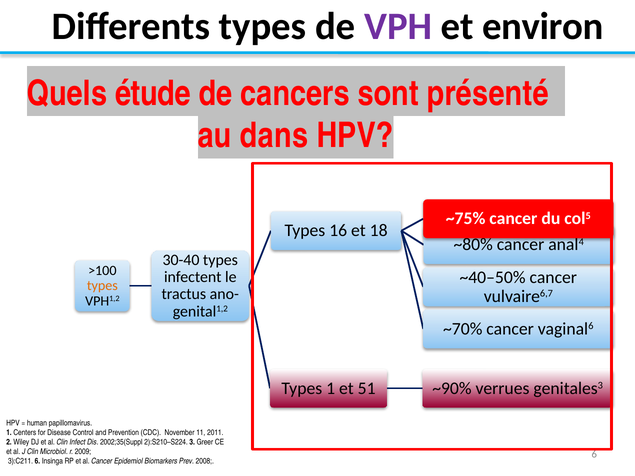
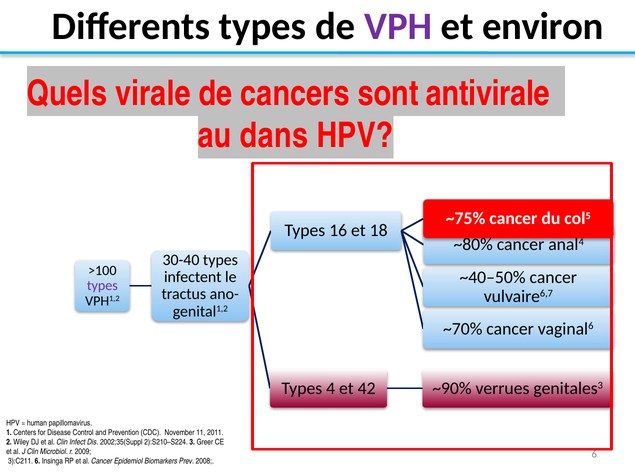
étude: étude -> virale
présenté: présenté -> antivirale
types at (102, 286) colour: orange -> purple
Types 1: 1 -> 4
51: 51 -> 42
